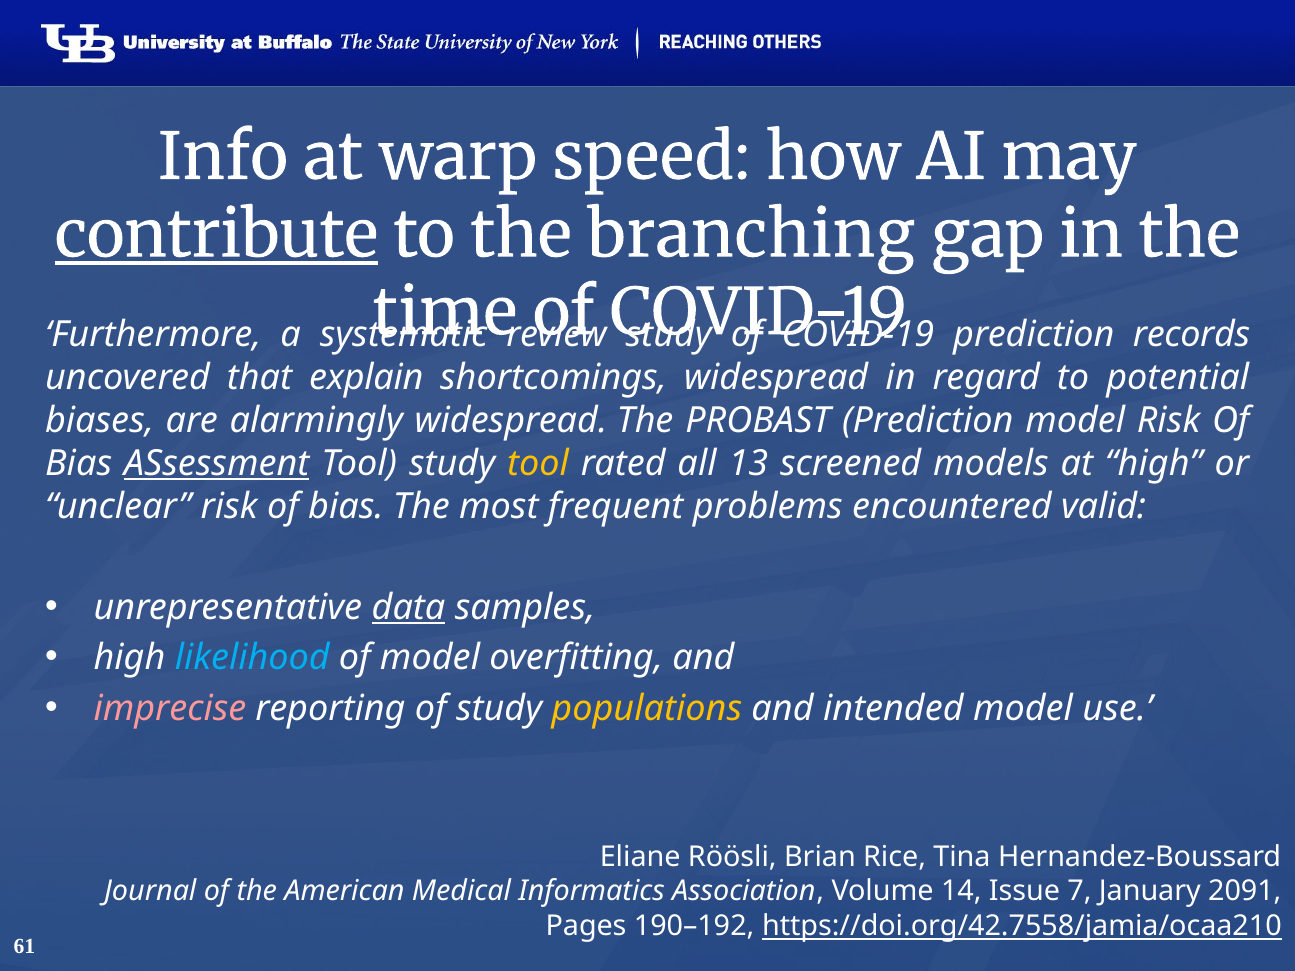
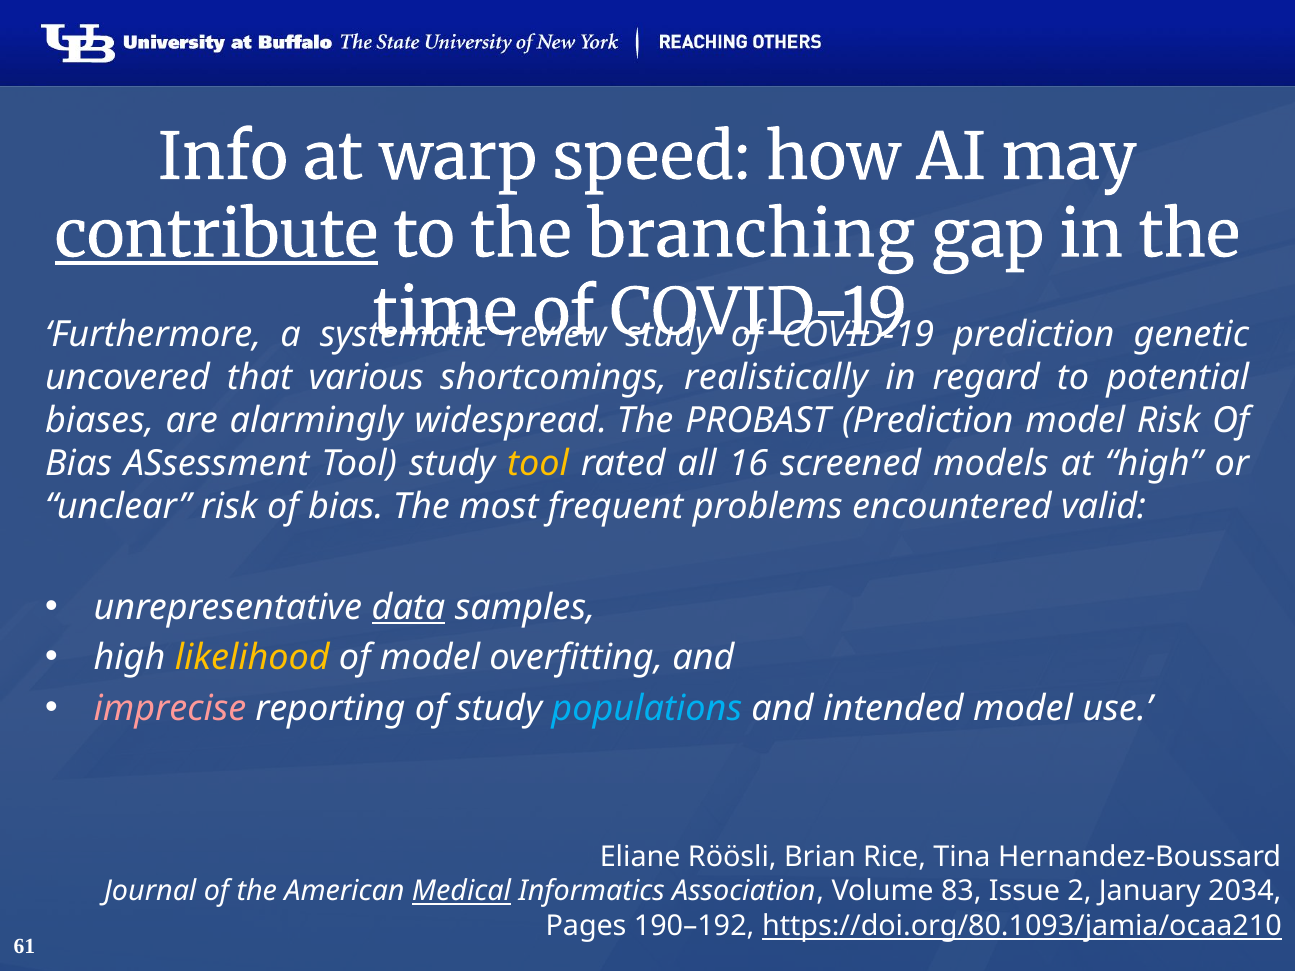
records: records -> genetic
explain: explain -> various
shortcomings widespread: widespread -> realistically
ASsessment underline: present -> none
13: 13 -> 16
likelihood colour: light blue -> yellow
populations colour: yellow -> light blue
Medical underline: none -> present
14: 14 -> 83
7: 7 -> 2
2091: 2091 -> 2034
https://doi.org/42.7558/jamia/ocaa210: https://doi.org/42.7558/jamia/ocaa210 -> https://doi.org/80.1093/jamia/ocaa210
